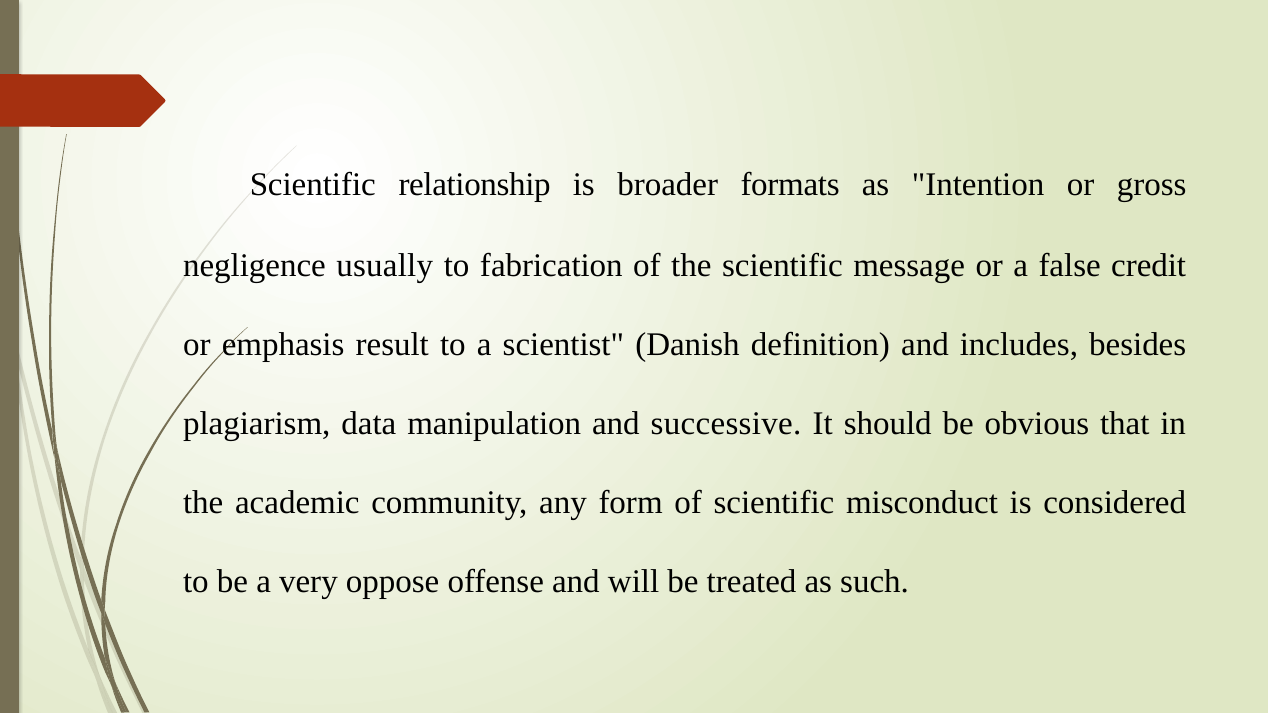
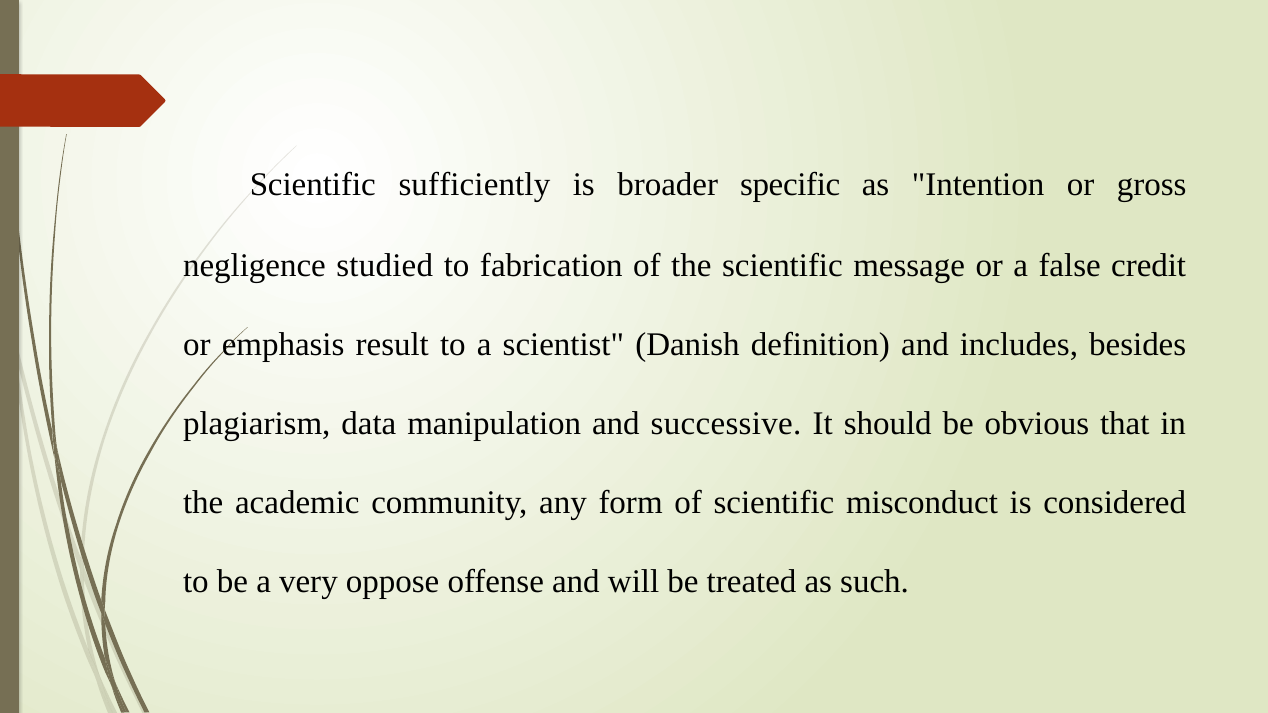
relationship: relationship -> sufficiently
formats: formats -> specific
usually: usually -> studied
